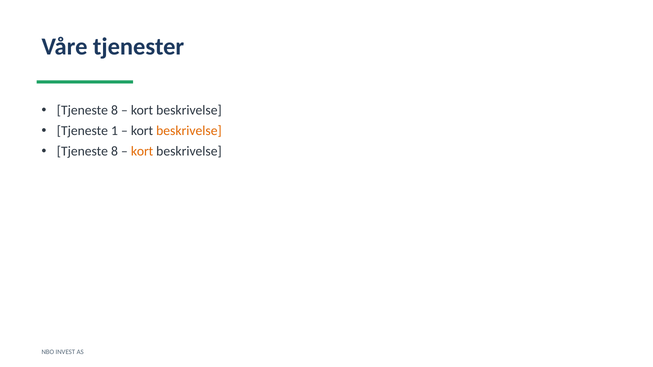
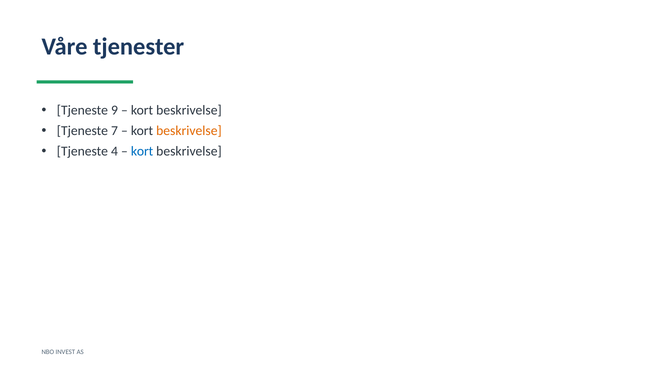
8 at (114, 111): 8 -> 9
1: 1 -> 7
8 at (114, 151): 8 -> 4
kort at (142, 151) colour: orange -> blue
